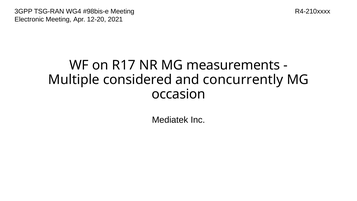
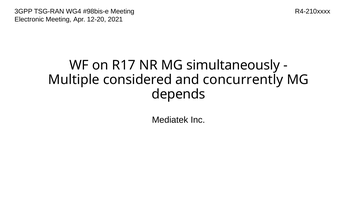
measurements: measurements -> simultaneously
occasion: occasion -> depends
